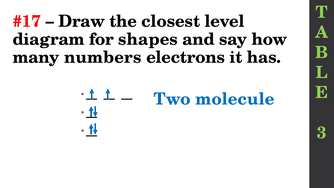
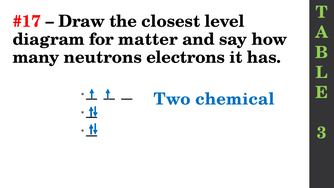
shapes: shapes -> matter
numbers: numbers -> neutrons
molecule: molecule -> chemical
